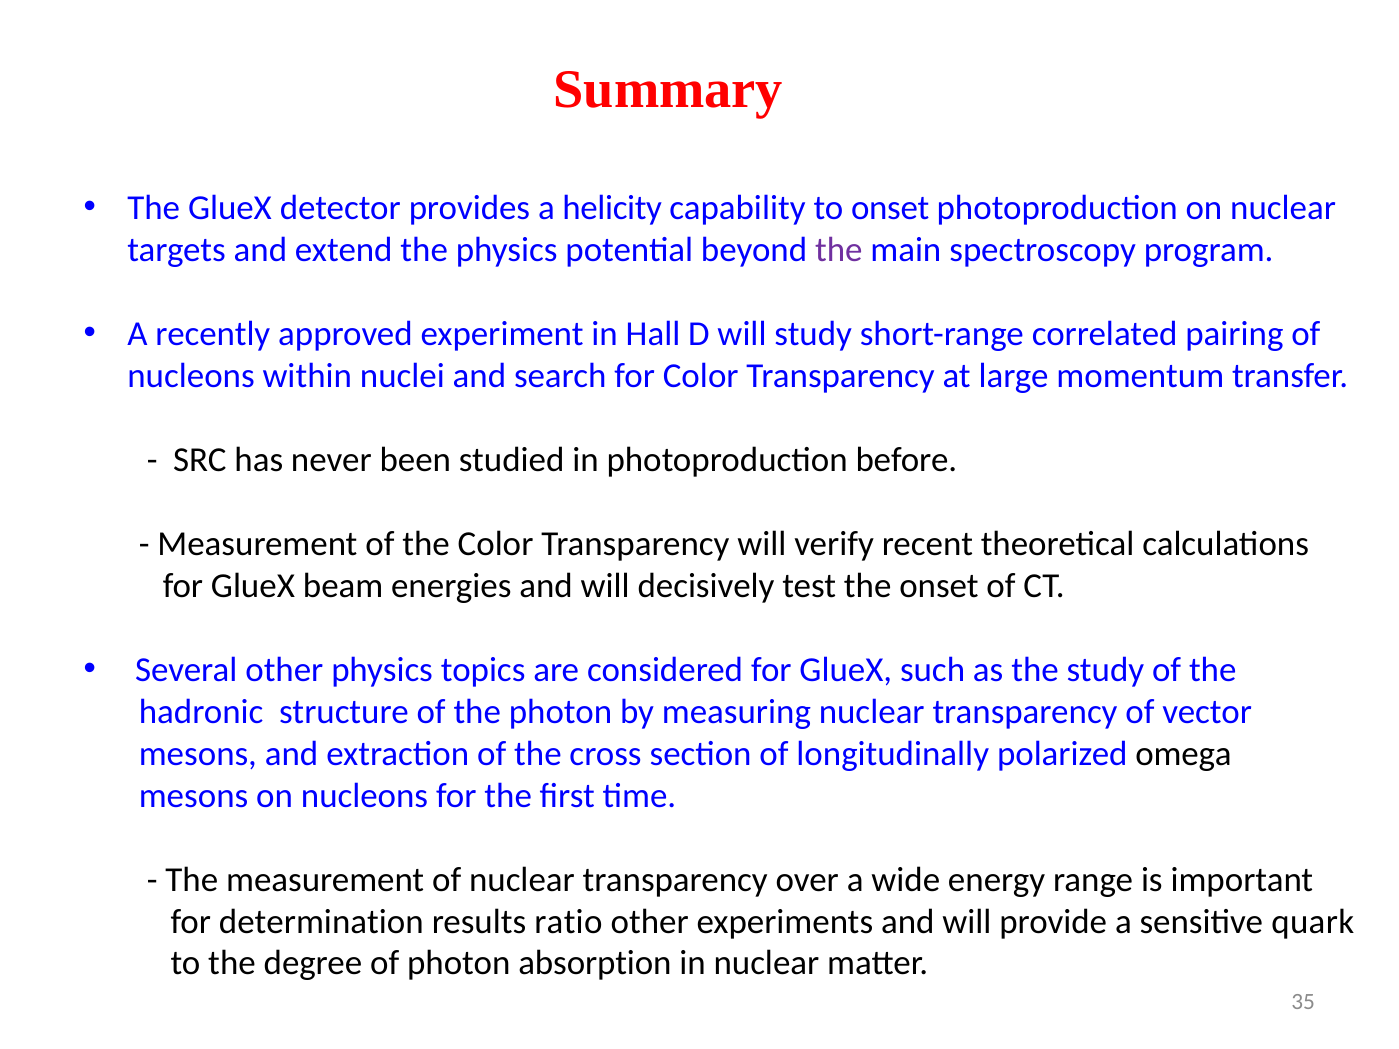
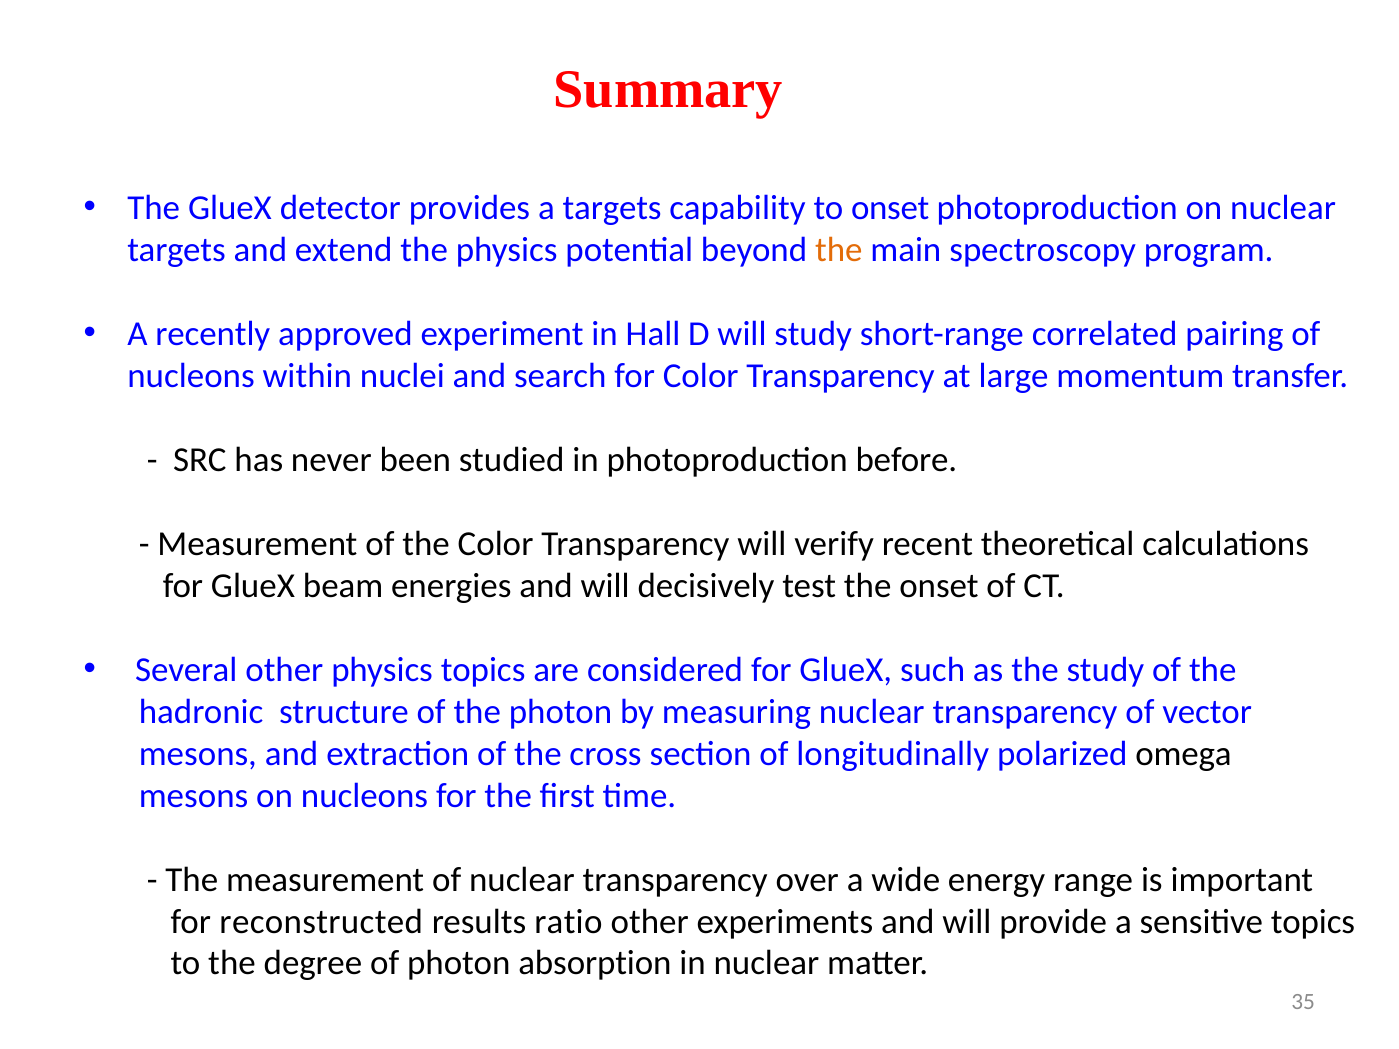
a helicity: helicity -> targets
the at (839, 250) colour: purple -> orange
determination: determination -> reconstructed
sensitive quark: quark -> topics
